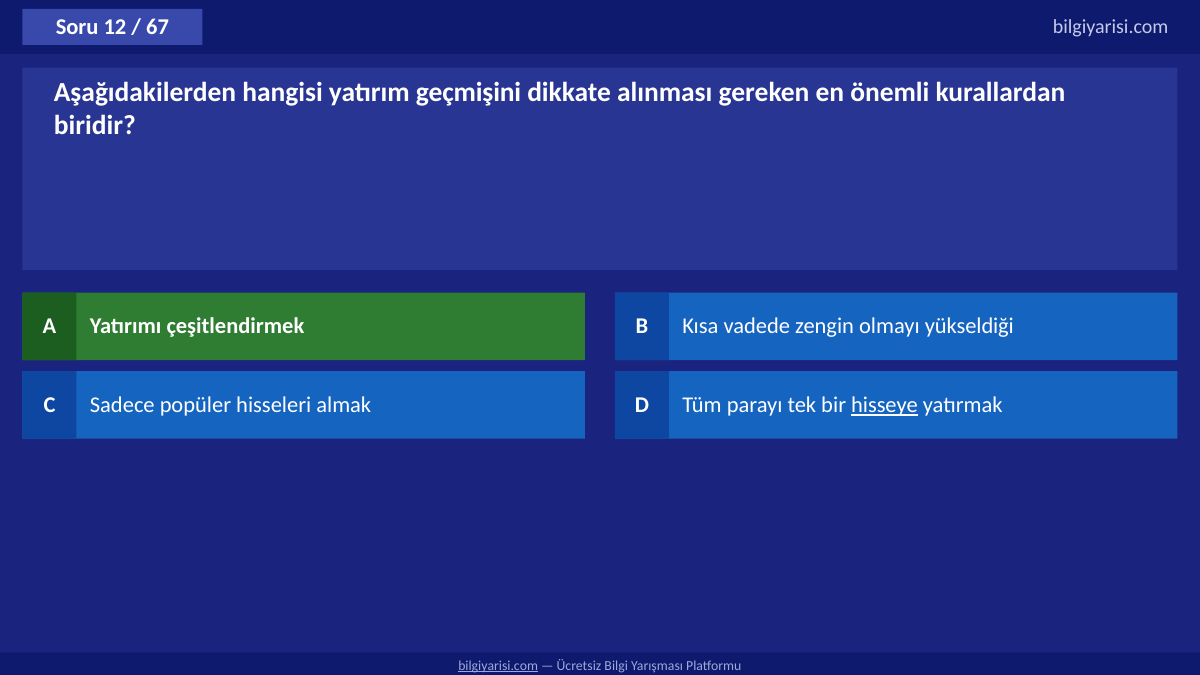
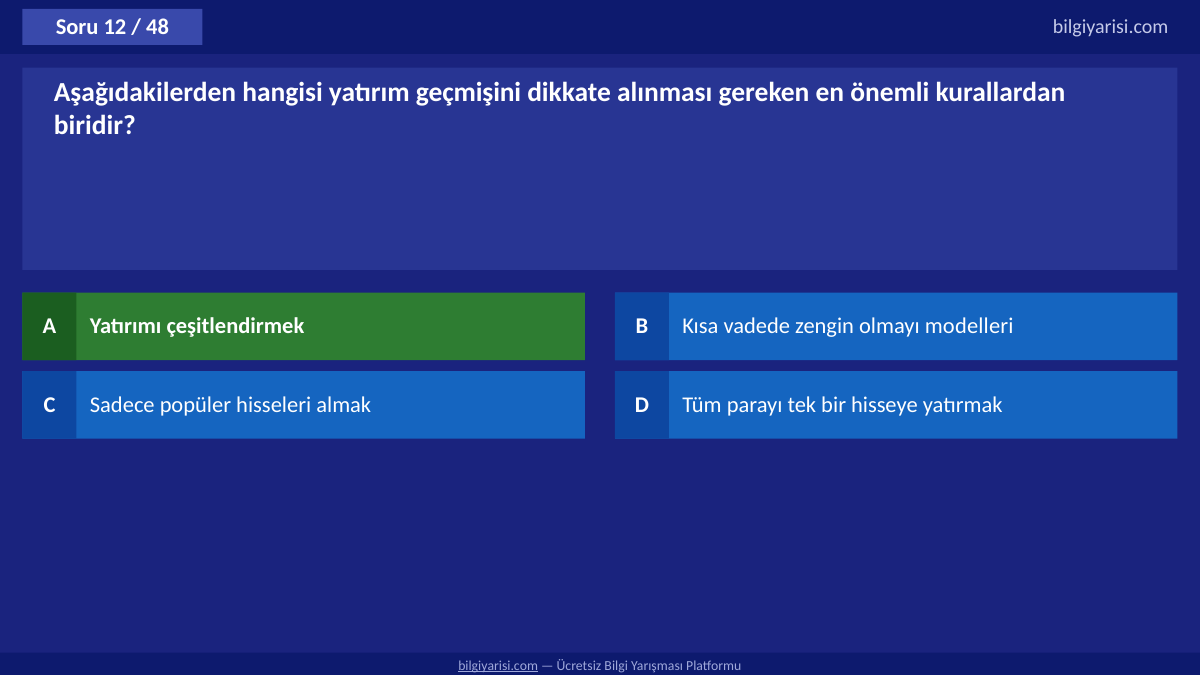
67: 67 -> 48
yükseldiği: yükseldiği -> modelleri
hisseye underline: present -> none
